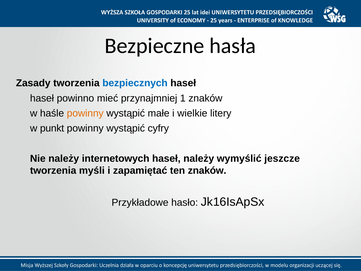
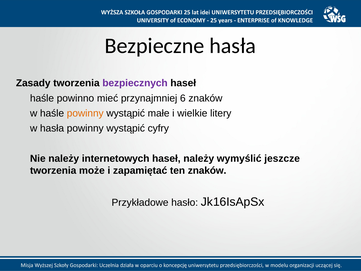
bezpiecznych colour: blue -> purple
haseł at (42, 98): haseł -> haśle
1: 1 -> 6
w punkt: punkt -> hasła
myśli: myśli -> może
